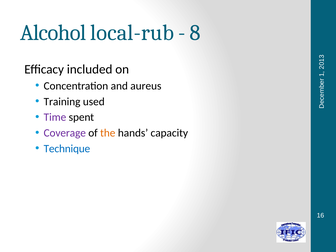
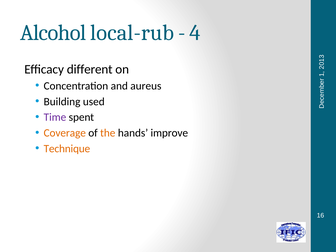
8: 8 -> 4
included: included -> different
Training: Training -> Building
Coverage colour: purple -> orange
capacity: capacity -> improve
Technique colour: blue -> orange
